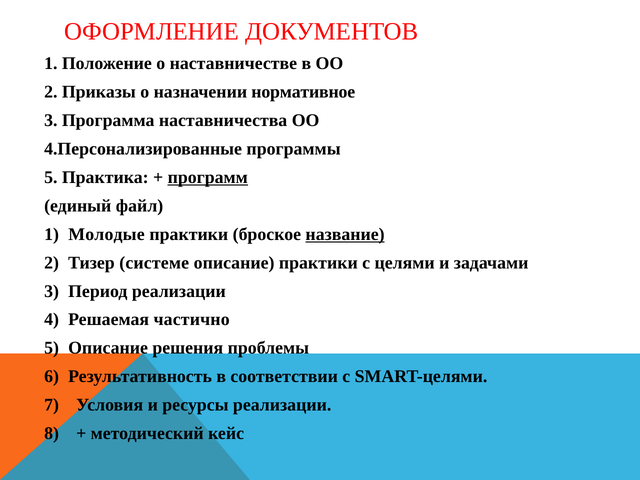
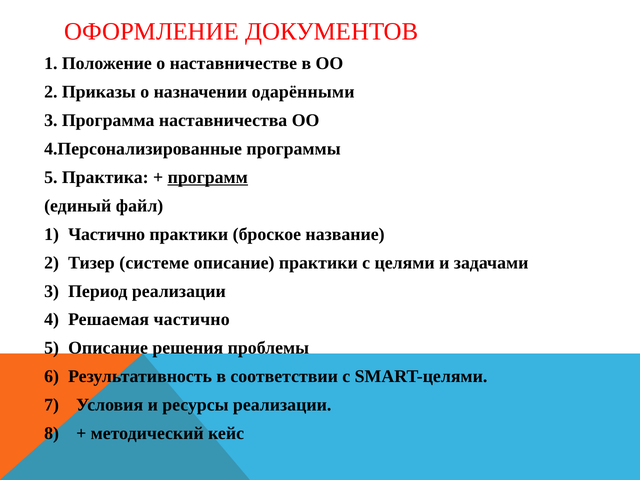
нормативное: нормативное -> одарёнными
1 Молодые: Молодые -> Частично
название underline: present -> none
